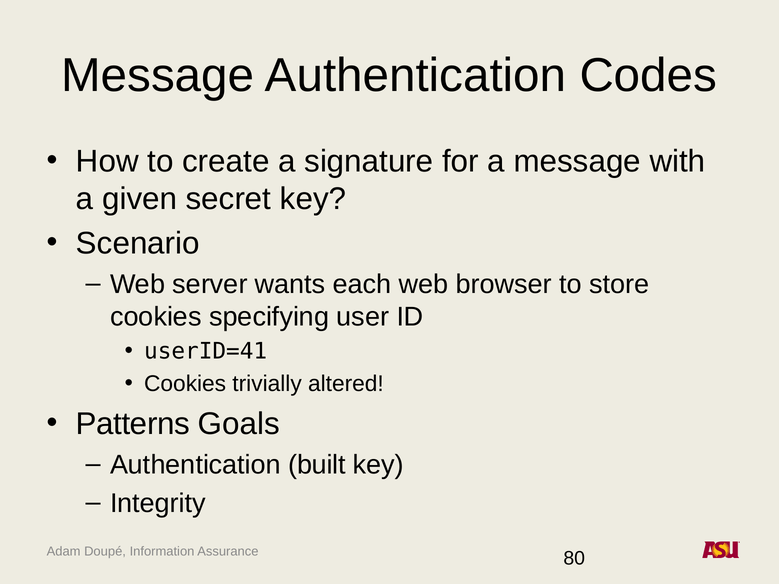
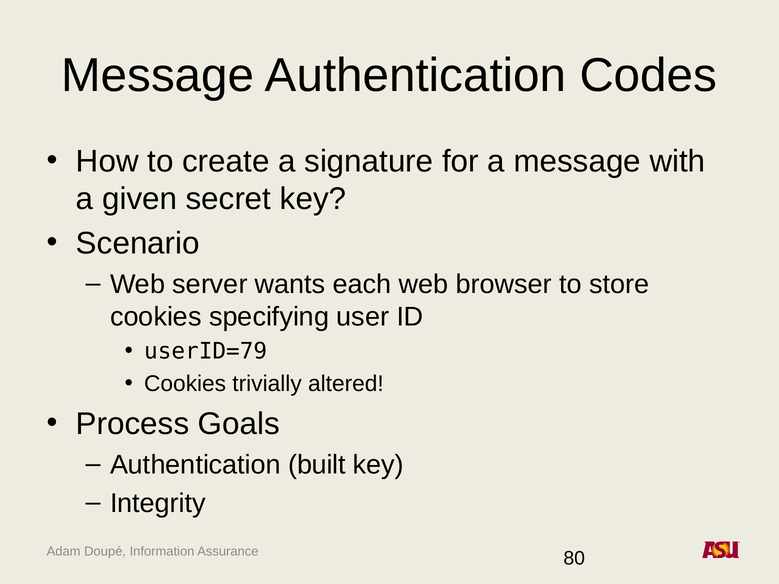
userID=41: userID=41 -> userID=79
Patterns: Patterns -> Process
